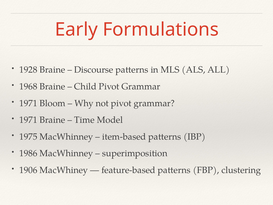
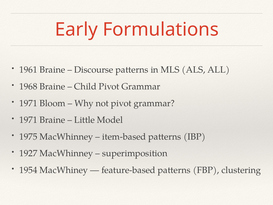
1928: 1928 -> 1961
Time: Time -> Little
1986: 1986 -> 1927
1906: 1906 -> 1954
